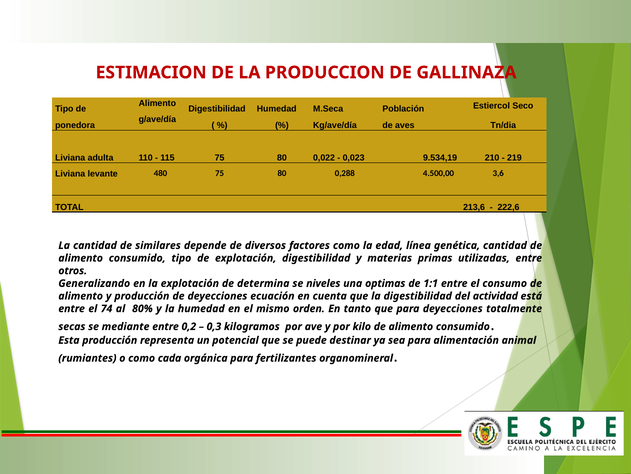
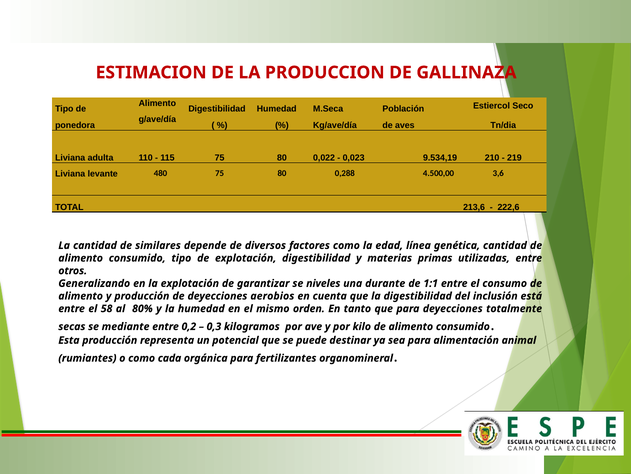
determina: determina -> garantizar
optimas: optimas -> durante
ecuación: ecuación -> aerobios
actividad: actividad -> inclusión
74: 74 -> 58
